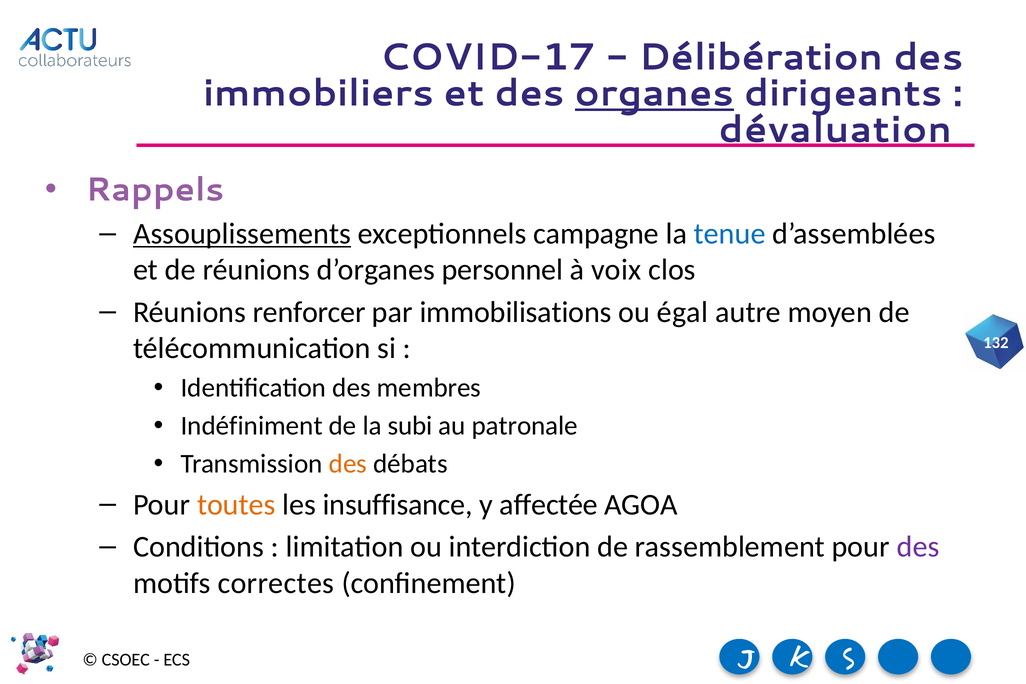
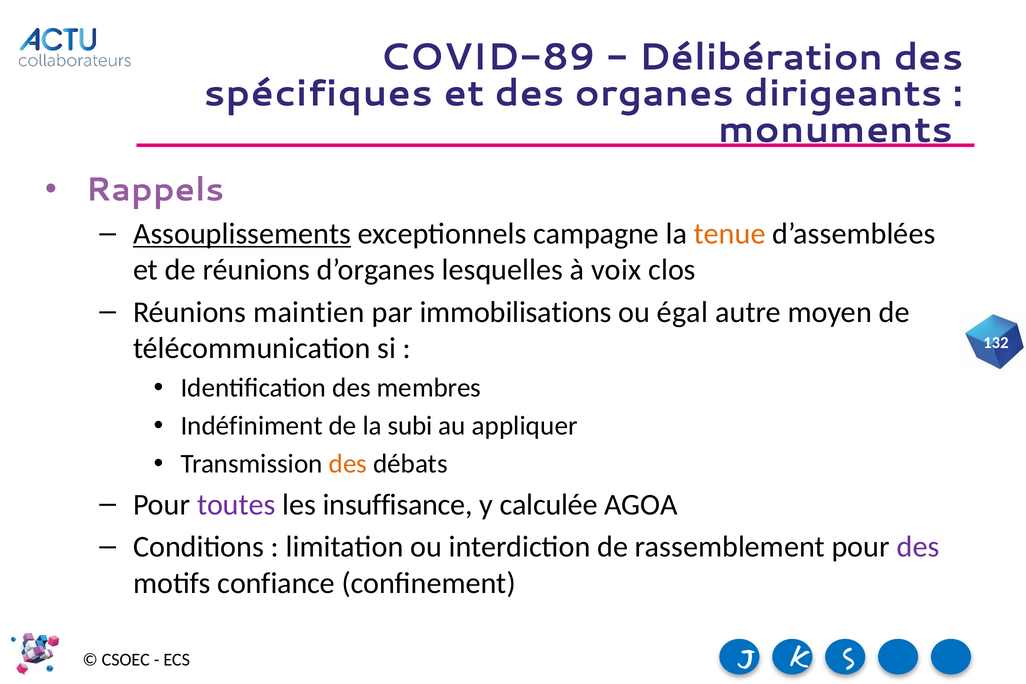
COVID-17: COVID-17 -> COVID-89
immobiliers: immobiliers -> spécifiques
organes underline: present -> none
dévaluation: dévaluation -> monuments
tenue colour: blue -> orange
personnel: personnel -> lesquelles
renforcer: renforcer -> maintien
patronale: patronale -> appliquer
toutes colour: orange -> purple
affectée: affectée -> calculée
correctes: correctes -> confiance
